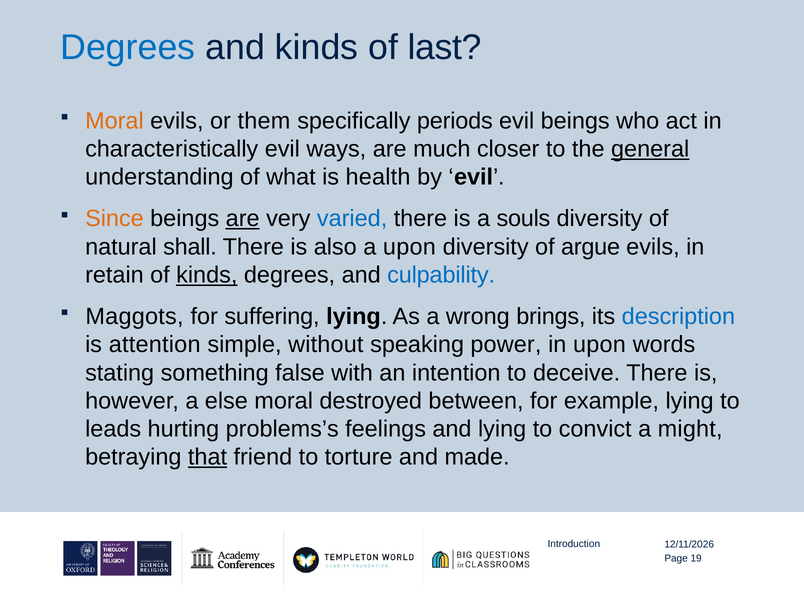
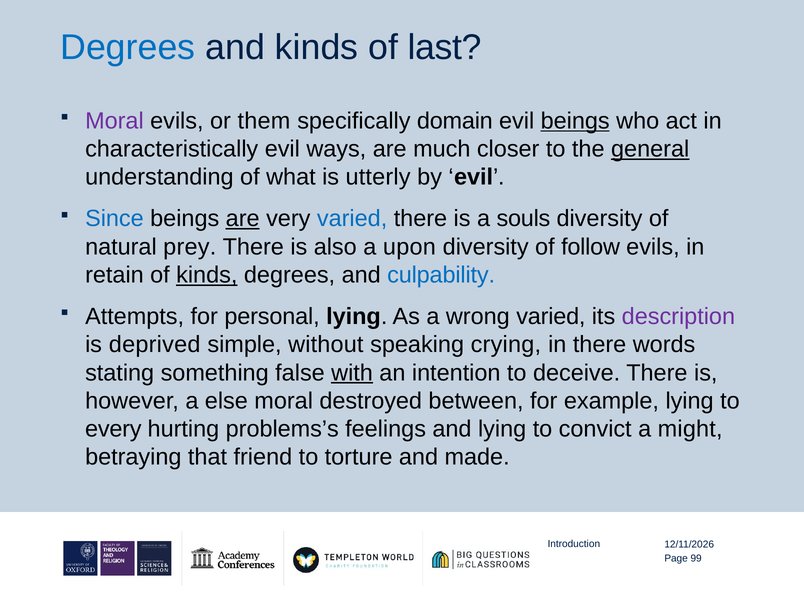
Moral at (114, 121) colour: orange -> purple
periods: periods -> domain
beings at (575, 121) underline: none -> present
health: health -> utterly
Since colour: orange -> blue
shall: shall -> prey
argue: argue -> follow
Maggots: Maggots -> Attempts
suffering: suffering -> personal
wrong brings: brings -> varied
description colour: blue -> purple
attention: attention -> deprived
power: power -> crying
in upon: upon -> there
with underline: none -> present
leads: leads -> every
that underline: present -> none
19: 19 -> 99
